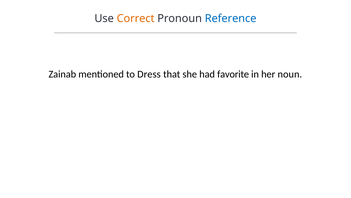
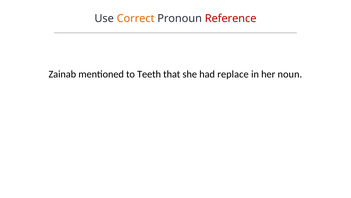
Reference colour: blue -> red
Dress: Dress -> Teeth
favorite: favorite -> replace
